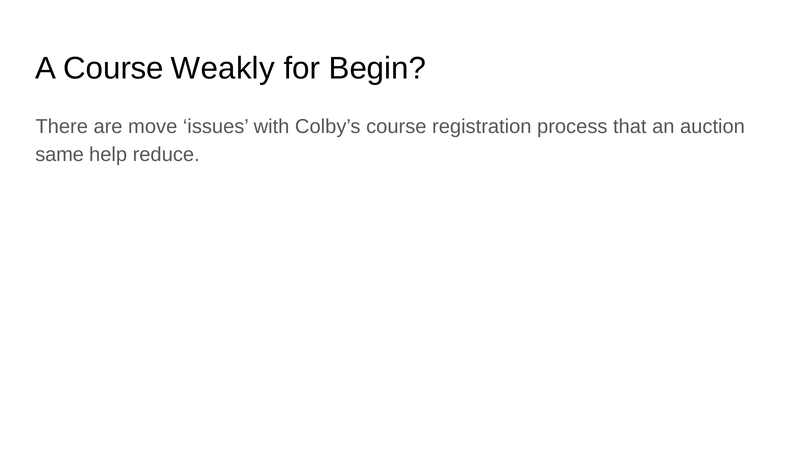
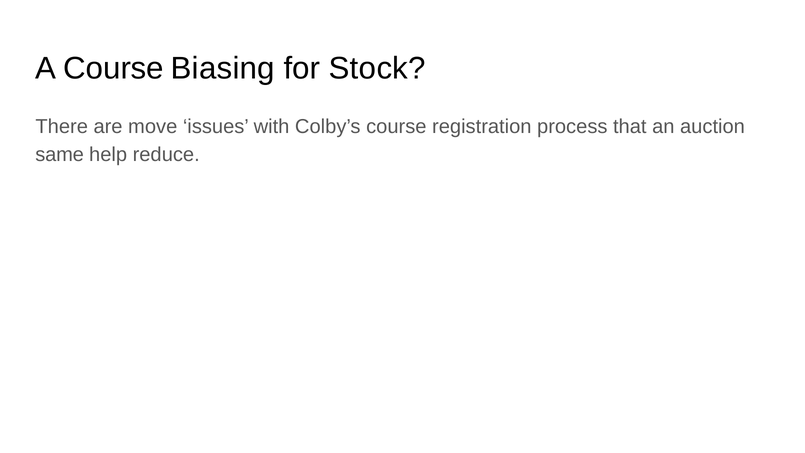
Weakly: Weakly -> Biasing
Begin: Begin -> Stock
